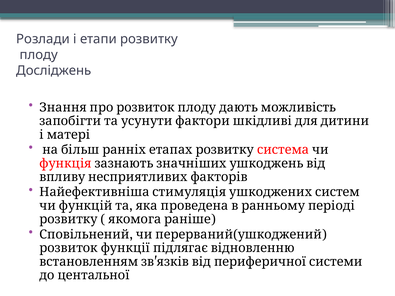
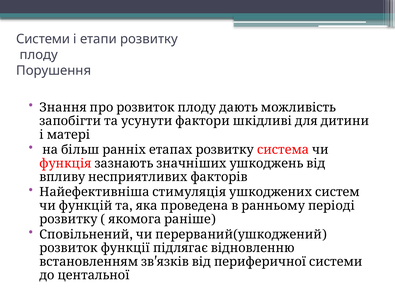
Розлади: Розлади -> Системи
Досліджень: Досліджень -> Порушення
